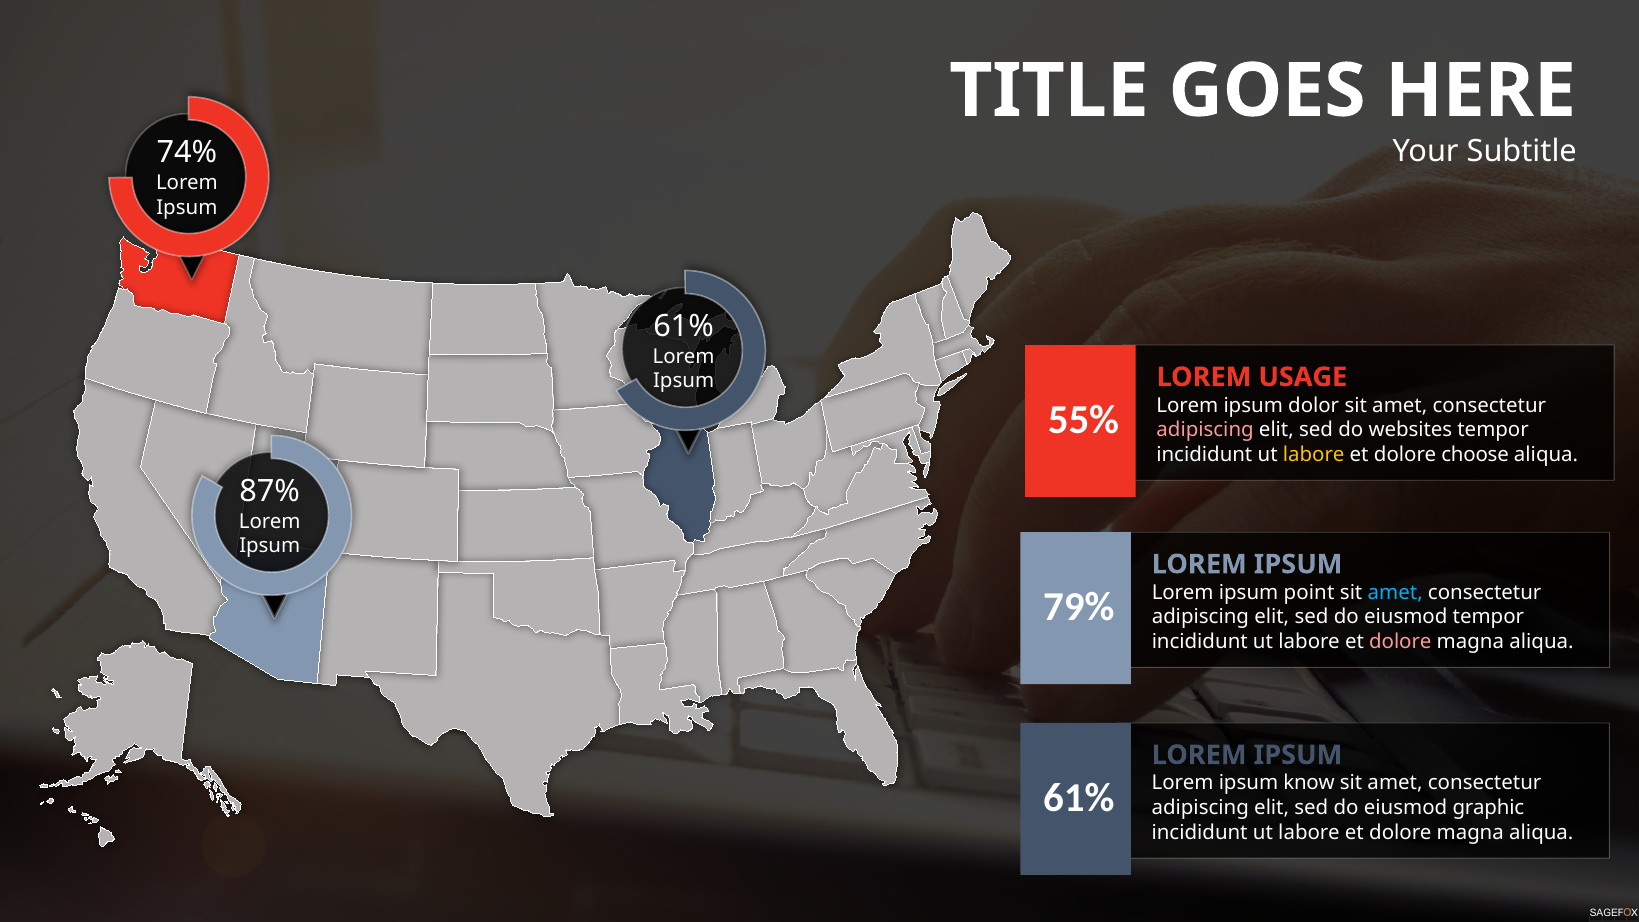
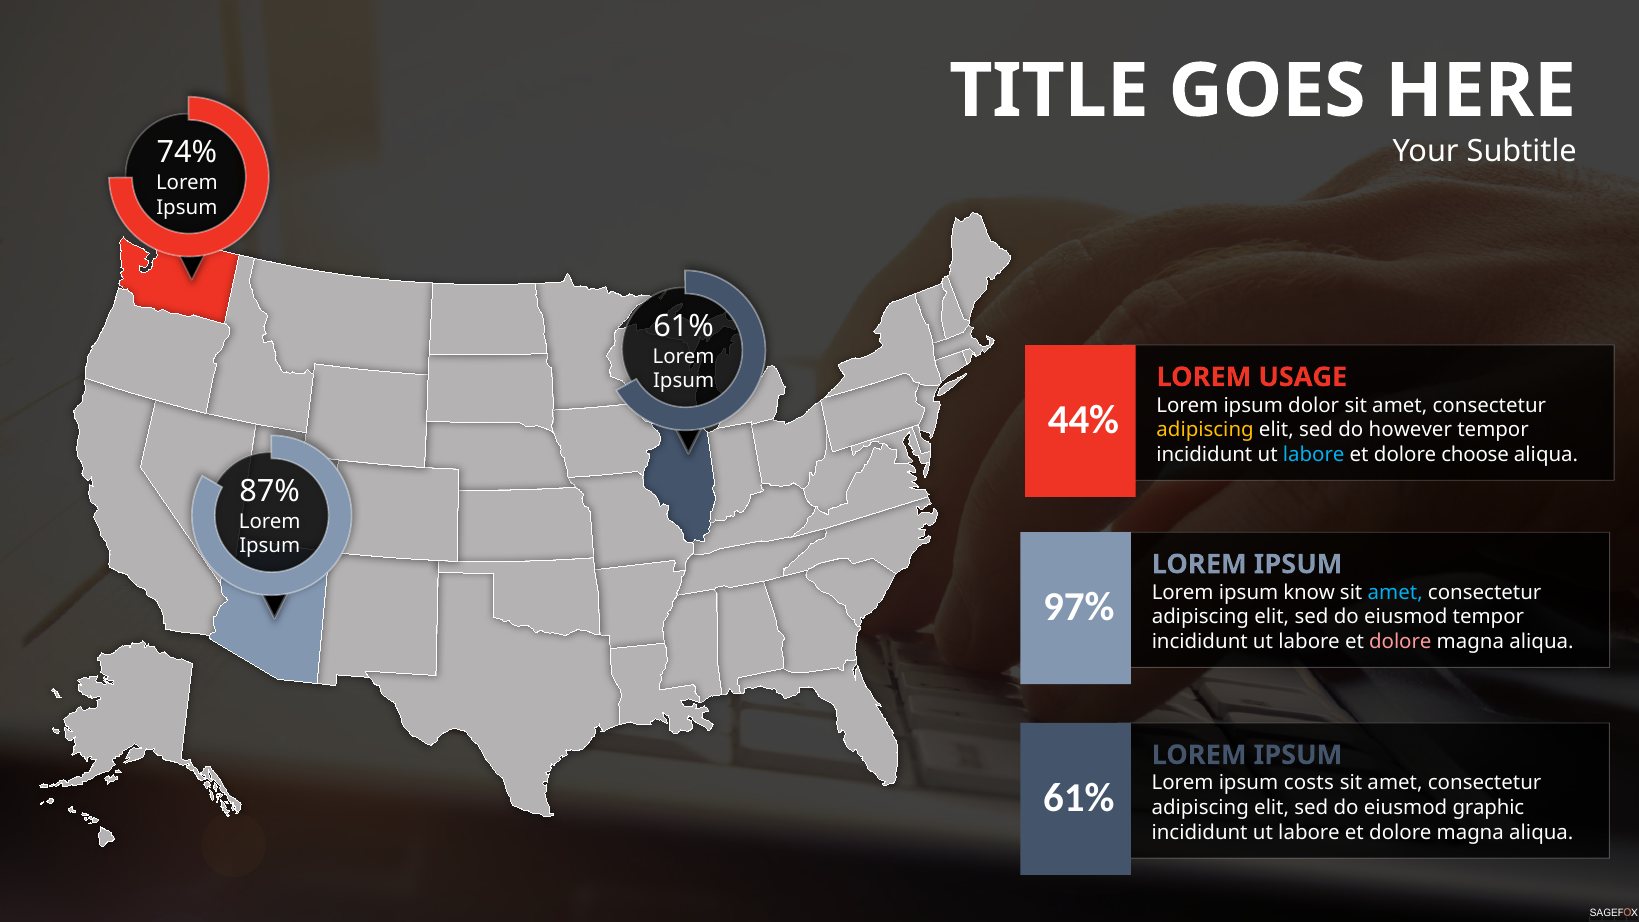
55%: 55% -> 44%
adipiscing at (1205, 430) colour: pink -> yellow
websites: websites -> however
labore at (1314, 454) colour: yellow -> light blue
point: point -> know
79%: 79% -> 97%
know: know -> costs
